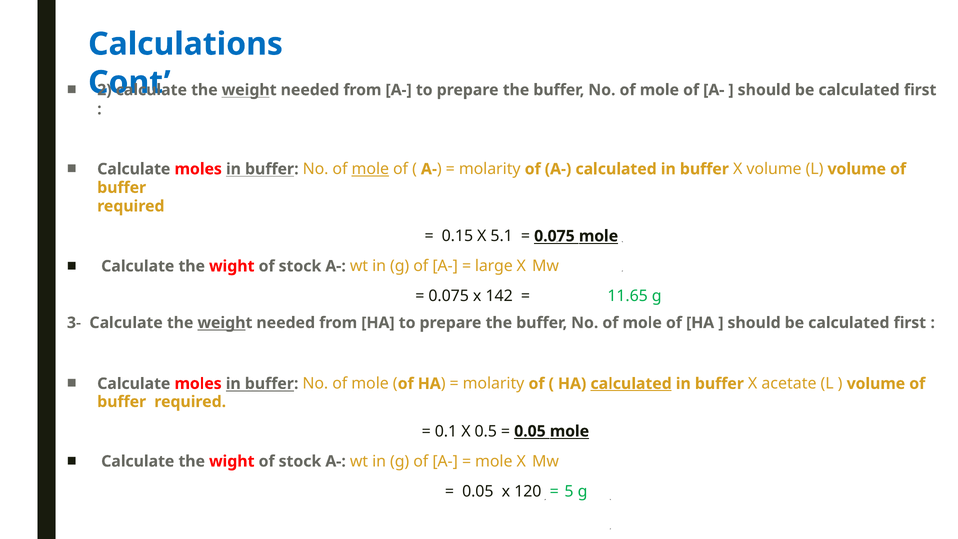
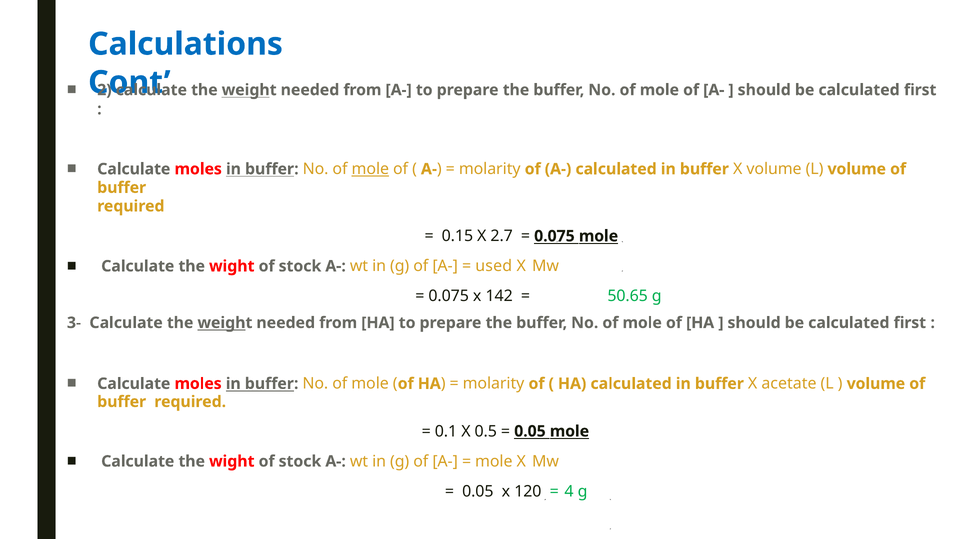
5.1: 5.1 -> 2.7
large: large -> used
11.65: 11.65 -> 50.65
calculated at (631, 384) underline: present -> none
5: 5 -> 4
